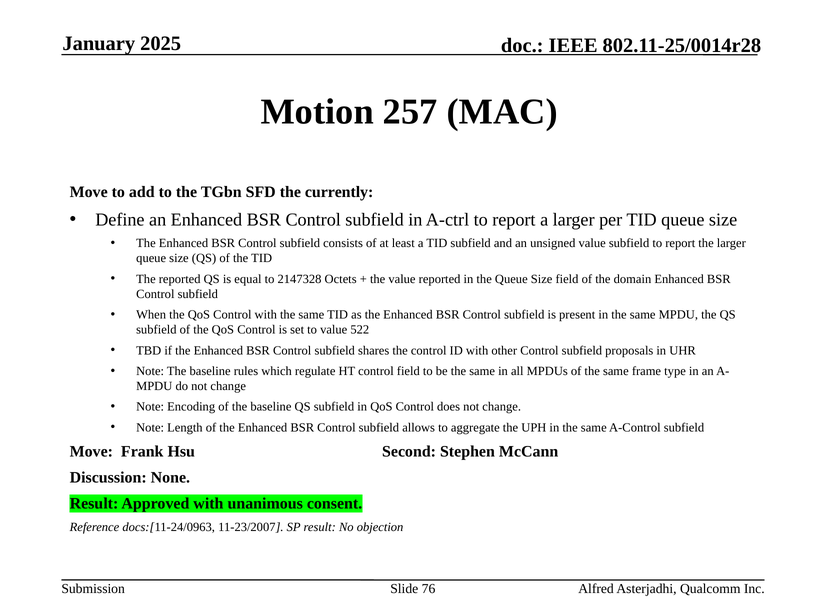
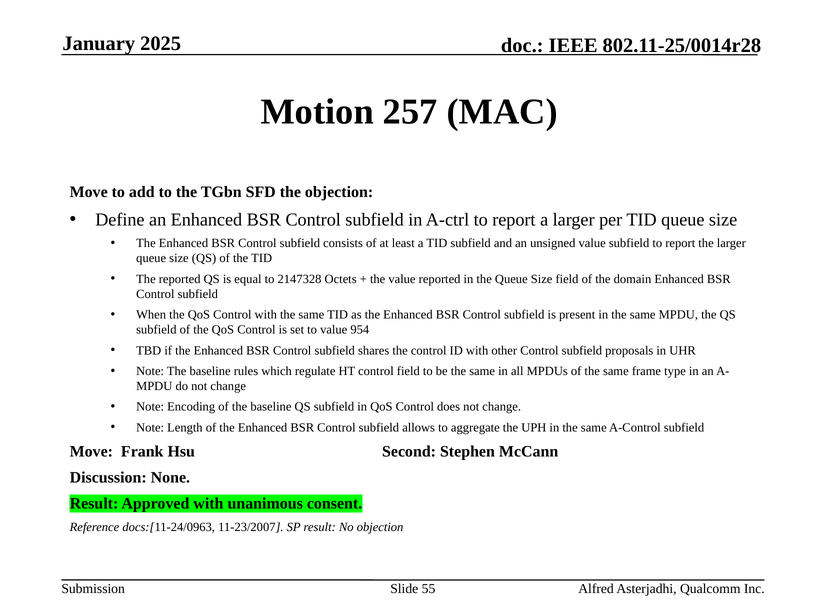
the currently: currently -> objection
522: 522 -> 954
76: 76 -> 55
